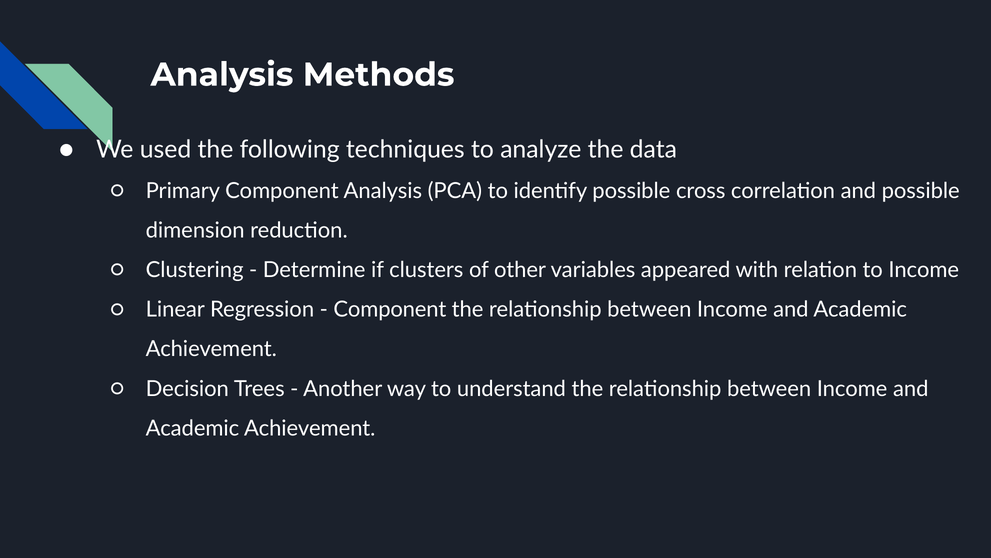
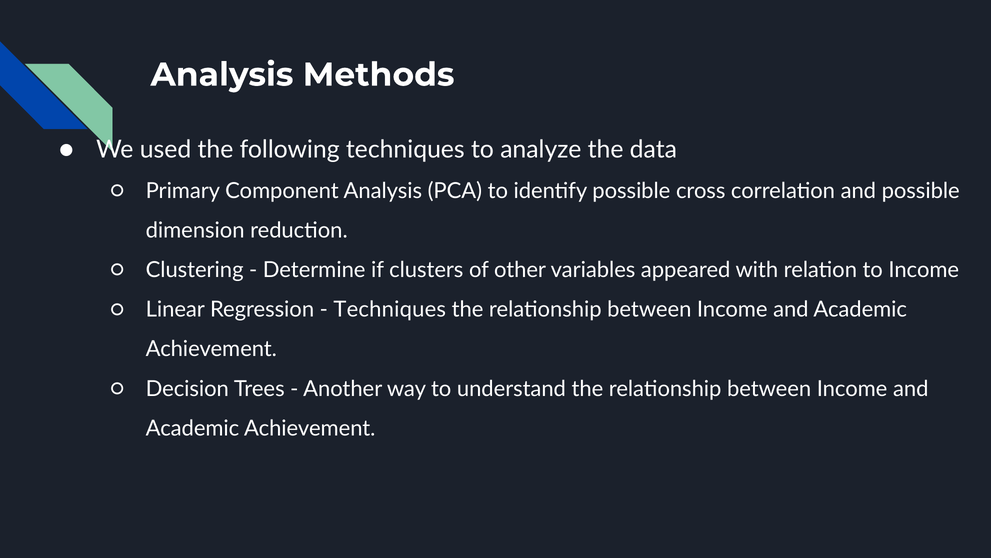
Component at (390, 309): Component -> Techniques
